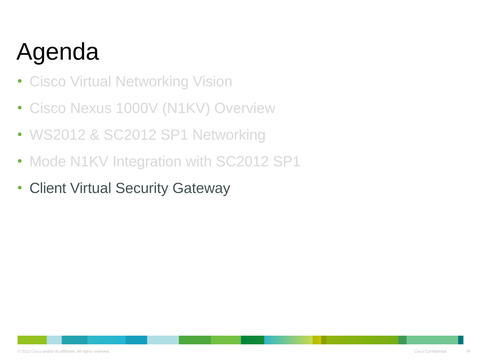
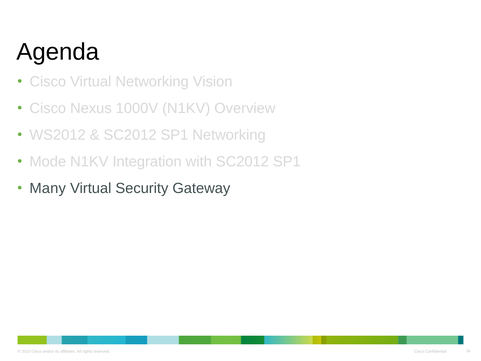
Client: Client -> Many
